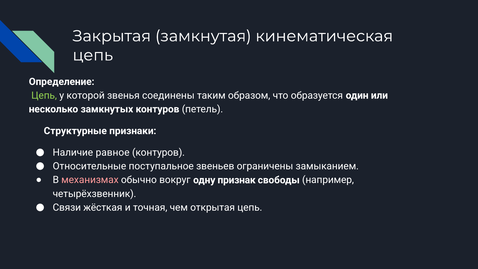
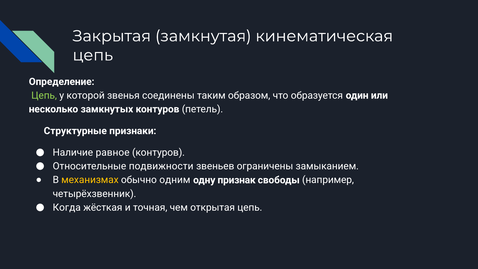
поступальное: поступальное -> подвижности
механизмах colour: pink -> yellow
вокруг: вокруг -> одним
Связи: Связи -> Когда
